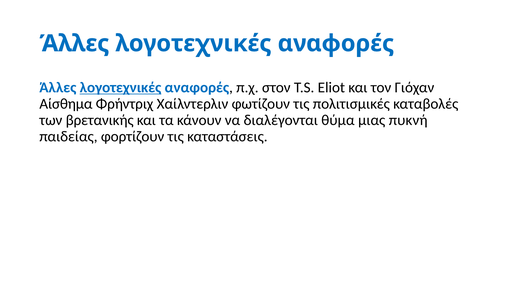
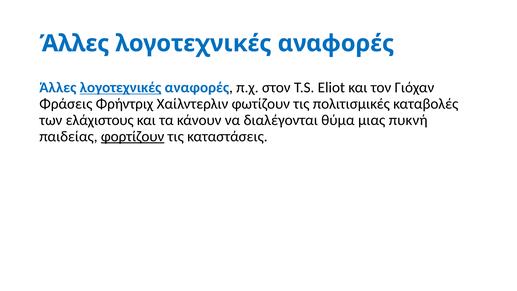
Αίσθημα: Αίσθημα -> Φράσεις
βρετανικής: βρετανικής -> ελάχιστους
φορτίζουν underline: none -> present
